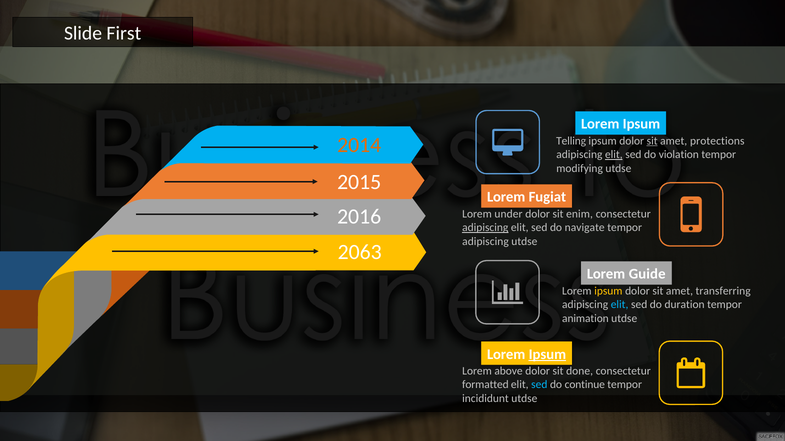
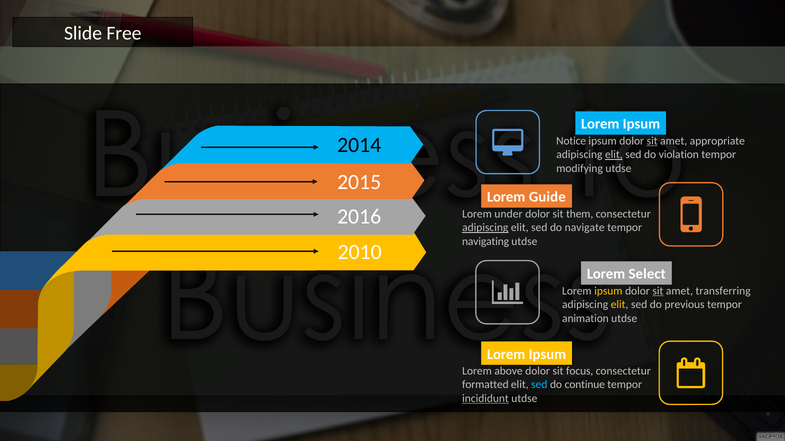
First: First -> Free
Telling: Telling -> Notice
protections: protections -> appropriate
2014 colour: orange -> black
Fugiat: Fugiat -> Guide
enim: enim -> them
adipiscing at (485, 242): adipiscing -> navigating
2063: 2063 -> 2010
Guide: Guide -> Select
sit at (658, 291) underline: none -> present
elit at (620, 305) colour: light blue -> yellow
duration: duration -> previous
Ipsum at (547, 355) underline: present -> none
done: done -> focus
incididunt underline: none -> present
